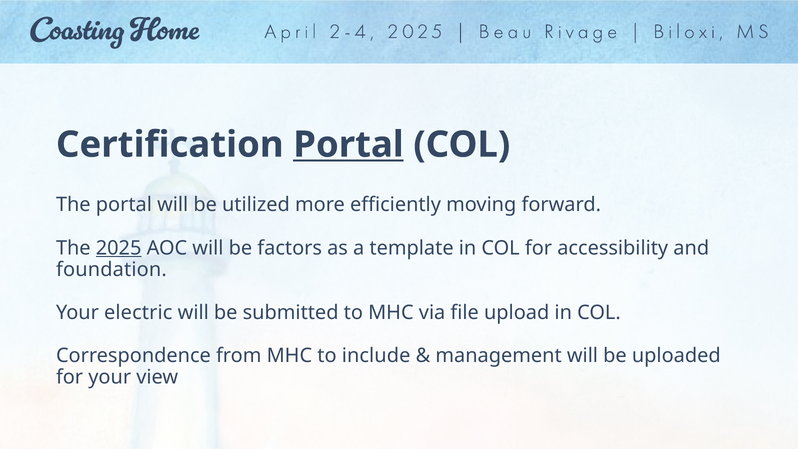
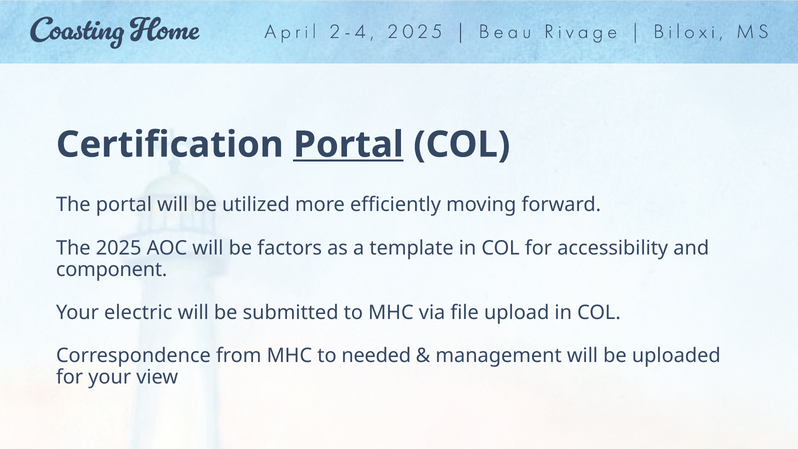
2025 underline: present -> none
foundation: foundation -> component
include: include -> needed
